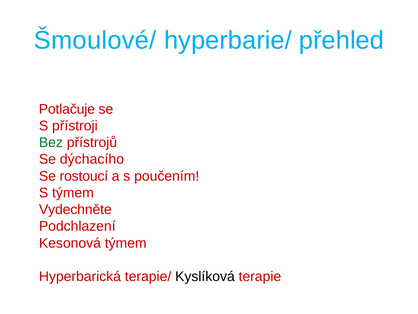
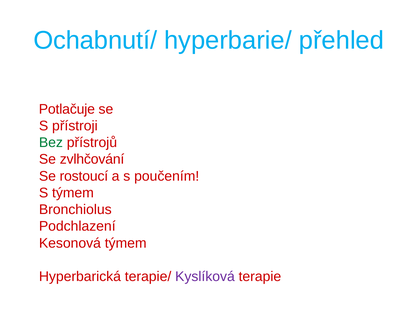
Šmoulové/: Šmoulové/ -> Ochabnutí/
dýchacího: dýchacího -> zvlhčování
Vydechněte: Vydechněte -> Bronchiolus
Kyslíková colour: black -> purple
